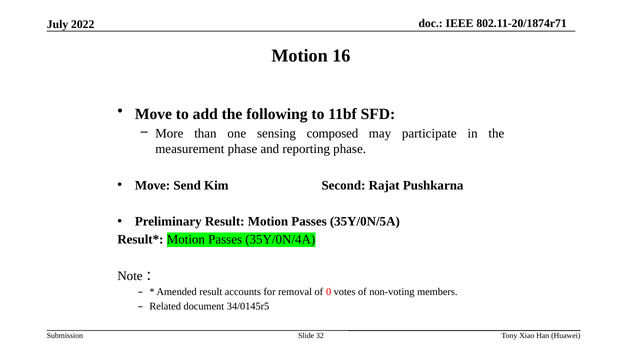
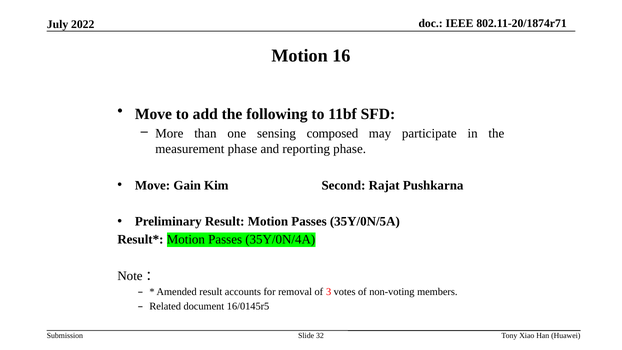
Send: Send -> Gain
0: 0 -> 3
34/0145r5: 34/0145r5 -> 16/0145r5
